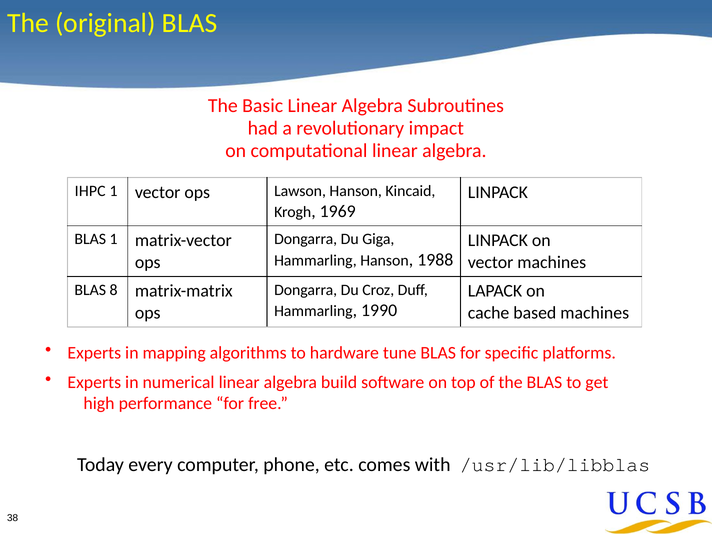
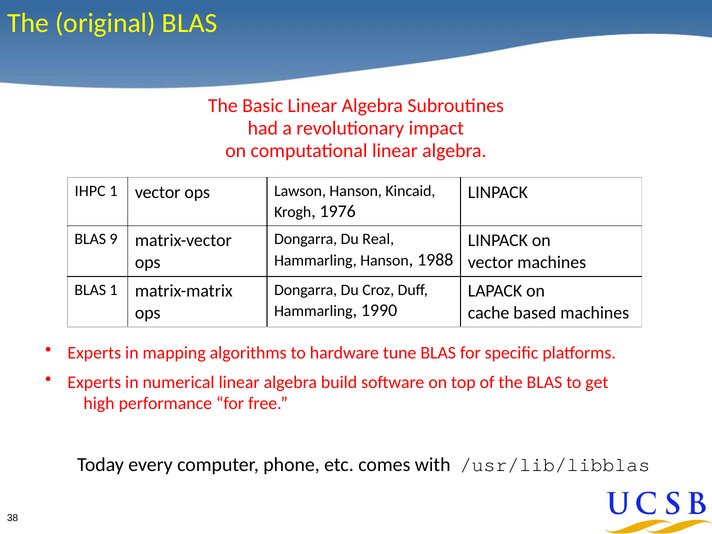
1969: 1969 -> 1976
BLAS 1: 1 -> 9
Giga: Giga -> Real
BLAS 8: 8 -> 1
